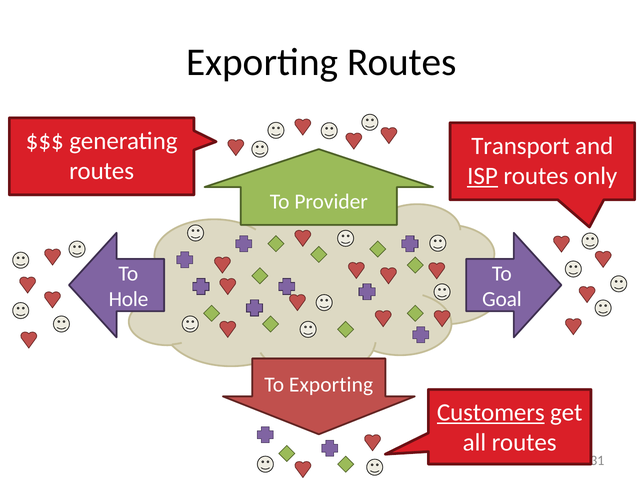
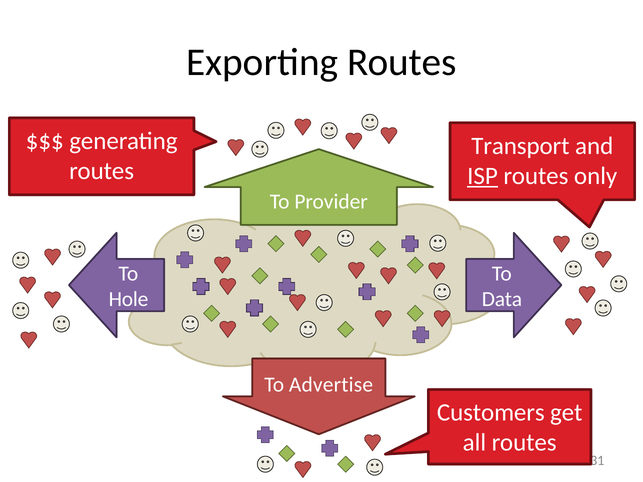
Goal: Goal -> Data
To Exporting: Exporting -> Advertise
Customers underline: present -> none
